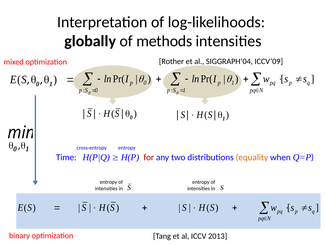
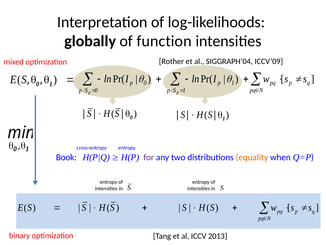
methods: methods -> function
Time: Time -> Book
for colour: red -> purple
